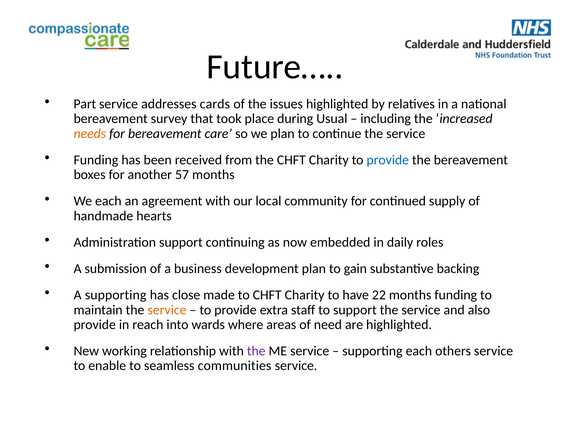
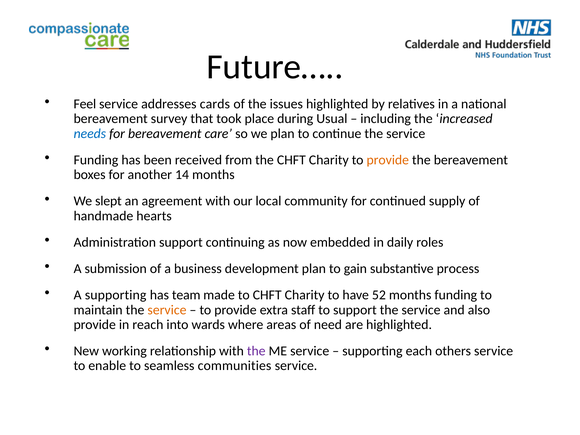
Part: Part -> Feel
needs colour: orange -> blue
provide at (388, 160) colour: blue -> orange
57: 57 -> 14
We each: each -> slept
backing: backing -> process
close: close -> team
22: 22 -> 52
